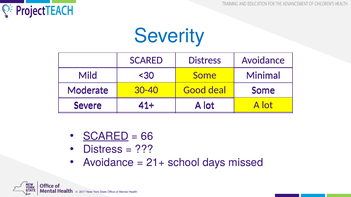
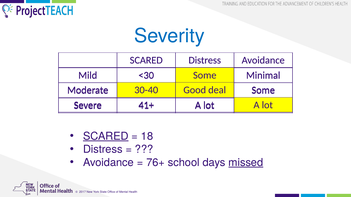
66: 66 -> 18
21+: 21+ -> 76+
missed underline: none -> present
